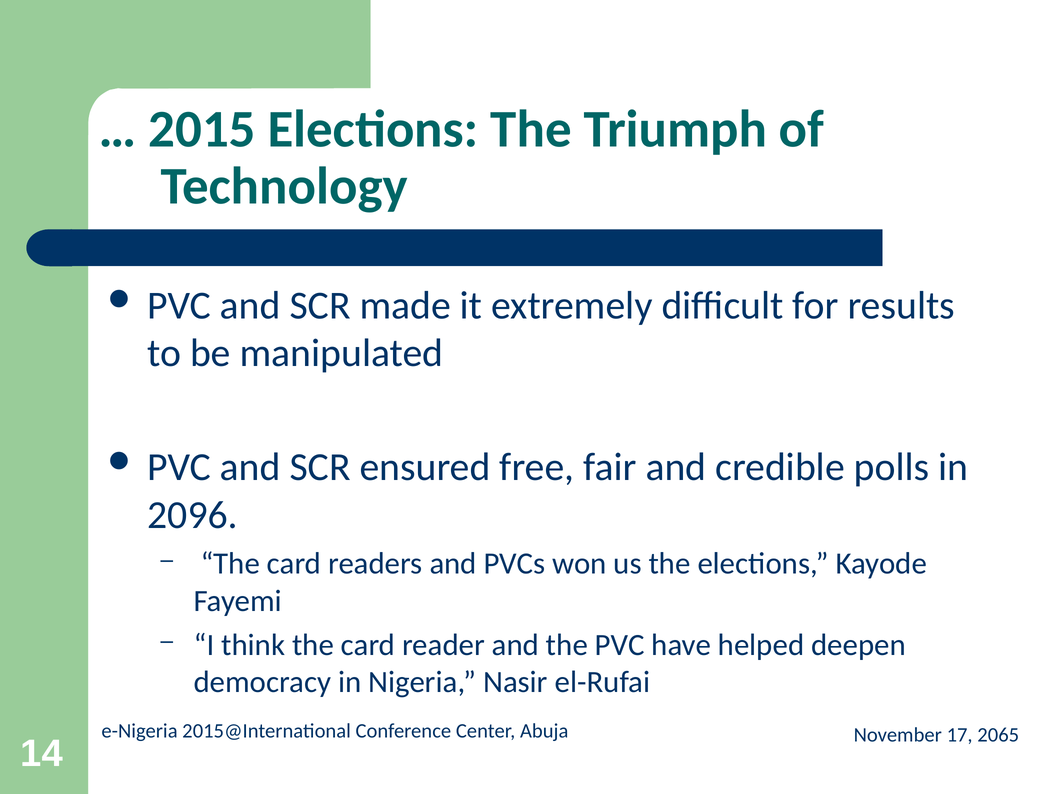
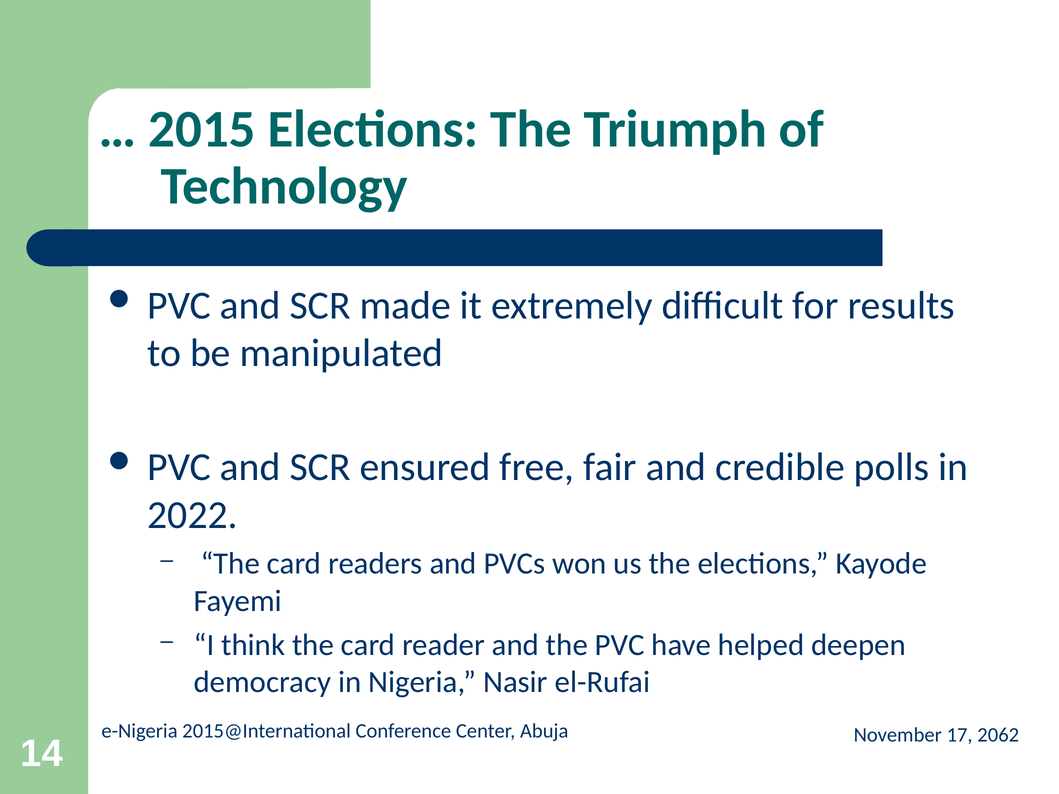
2096: 2096 -> 2022
2065: 2065 -> 2062
